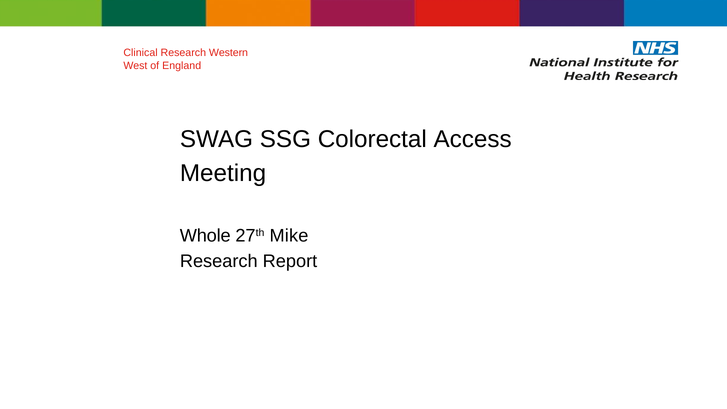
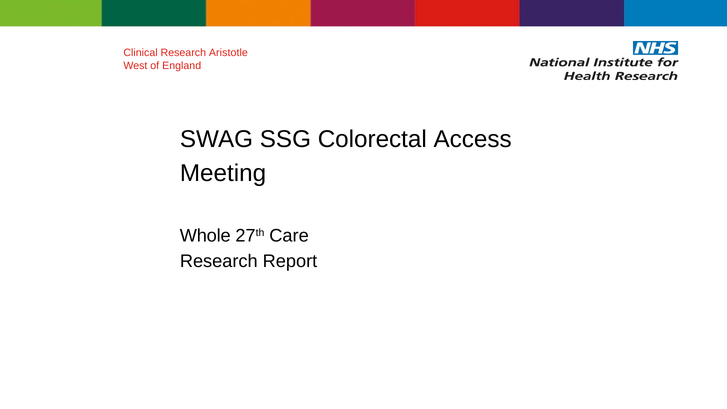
Western: Western -> Aristotle
Mike: Mike -> Care
